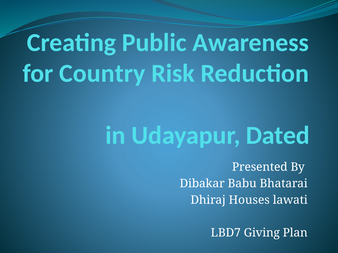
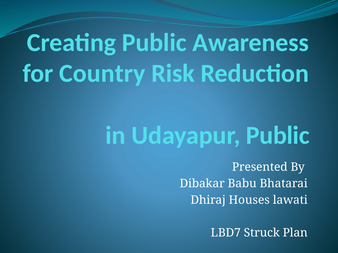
Udayapur Dated: Dated -> Public
Giving: Giving -> Struck
